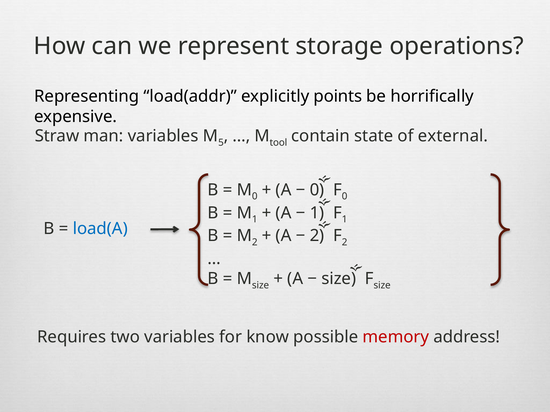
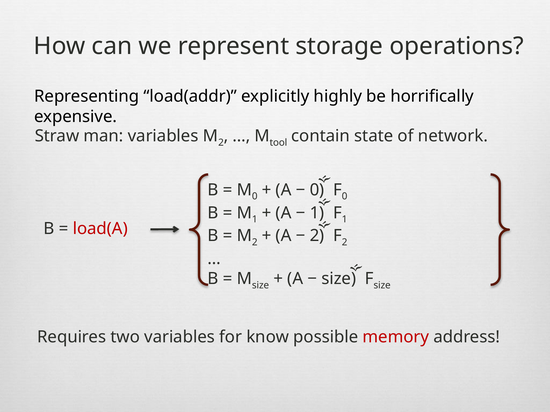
points: points -> highly
5 at (221, 143): 5 -> 2
external: external -> network
load(A colour: blue -> red
